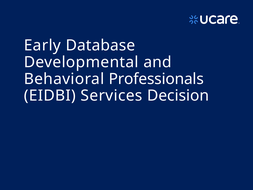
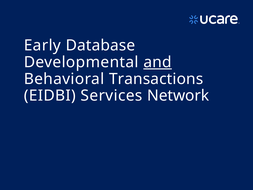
and underline: none -> present
Professionals: Professionals -> Transactions
Decision: Decision -> Network
